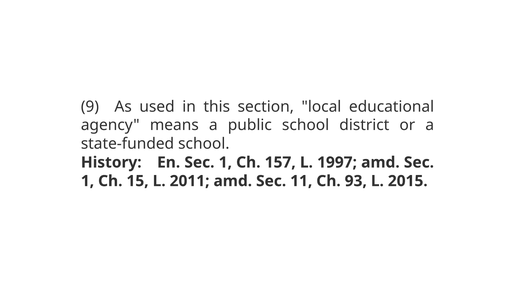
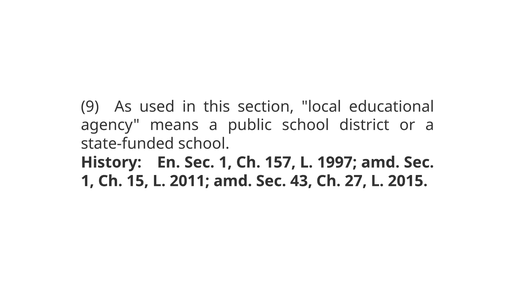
11: 11 -> 43
93: 93 -> 27
